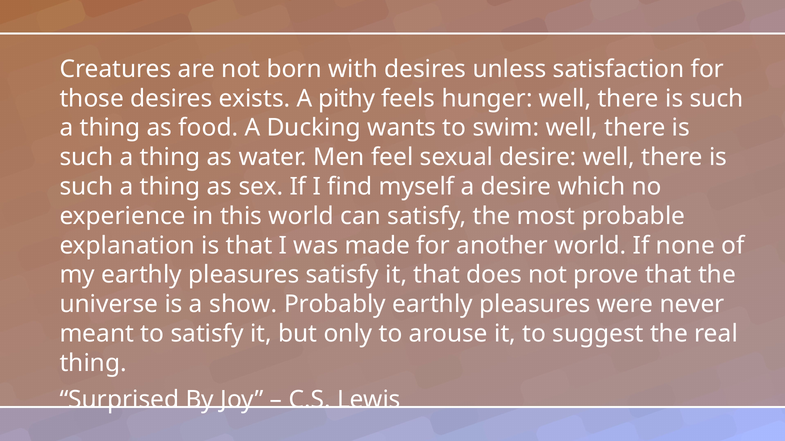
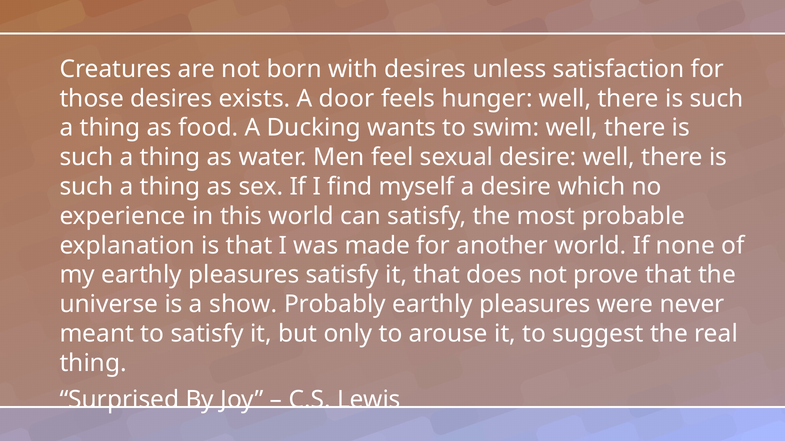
pithy: pithy -> door
